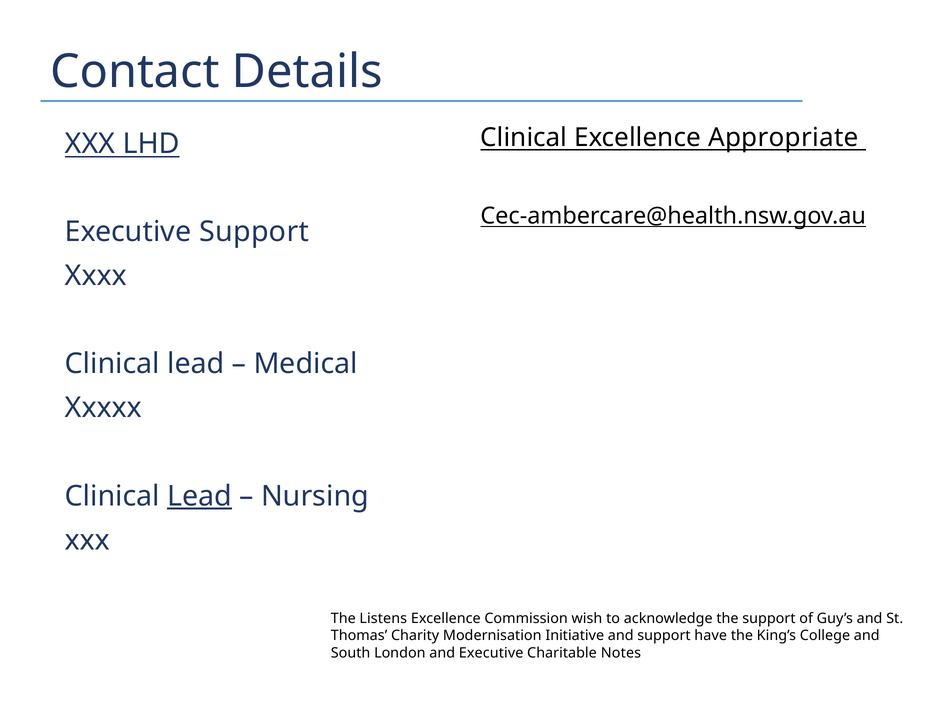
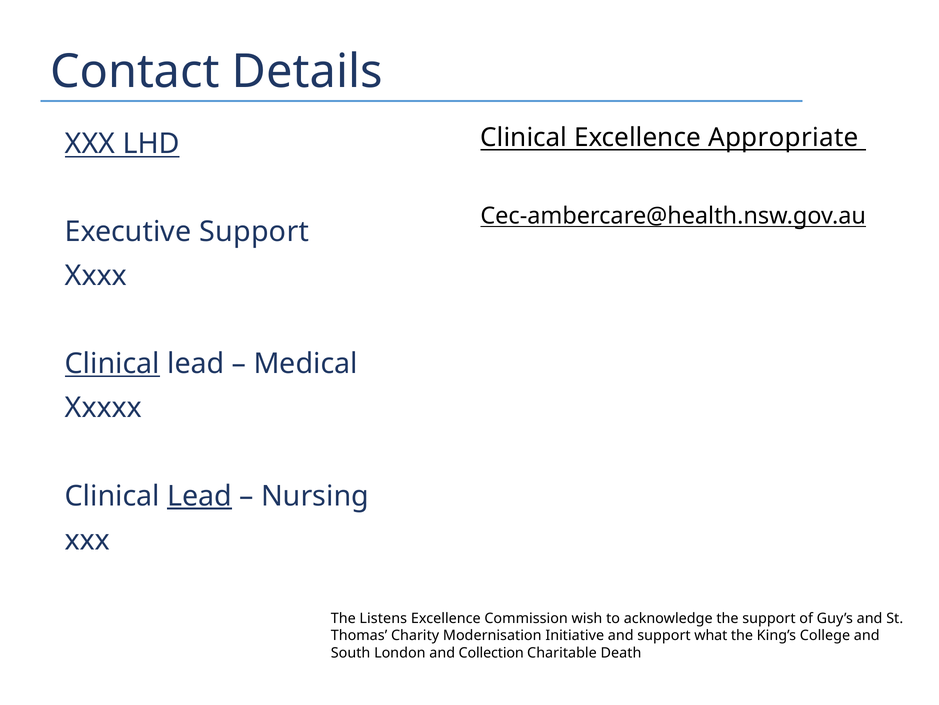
Clinical at (112, 364) underline: none -> present
have: have -> what
and Executive: Executive -> Collection
Notes: Notes -> Death
